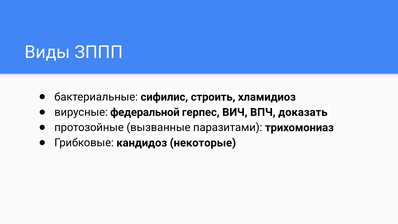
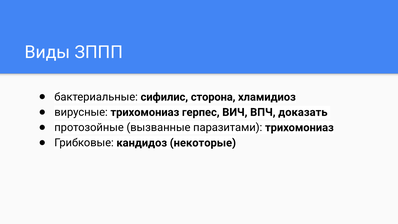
строить: строить -> сторона
вирусные федеральной: федеральной -> трихомониаз
